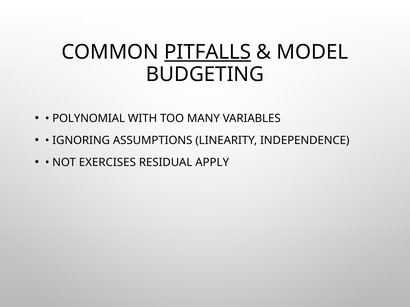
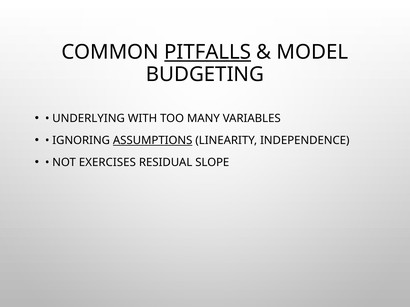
POLYNOMIAL: POLYNOMIAL -> UNDERLYING
ASSUMPTIONS underline: none -> present
APPLY: APPLY -> SLOPE
